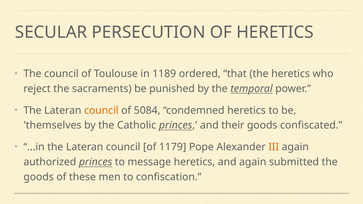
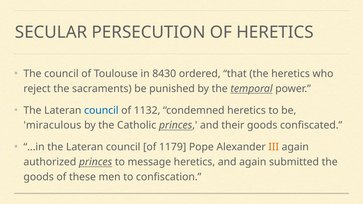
1189: 1189 -> 8430
council at (101, 110) colour: orange -> blue
5084: 5084 -> 1132
themselves: themselves -> miraculous
